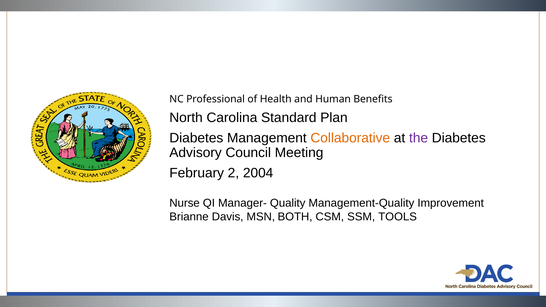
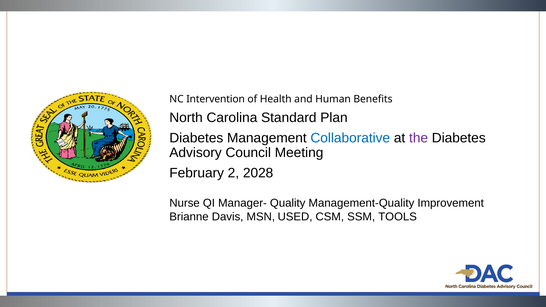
Professional: Professional -> Intervention
Collaborative colour: orange -> blue
2004: 2004 -> 2028
BOTH: BOTH -> USED
